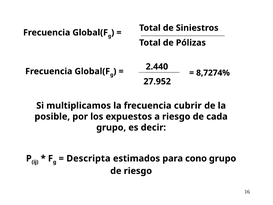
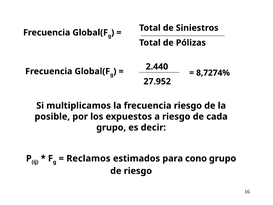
frecuencia cubrir: cubrir -> riesgo
Descripta: Descripta -> Reclamos
